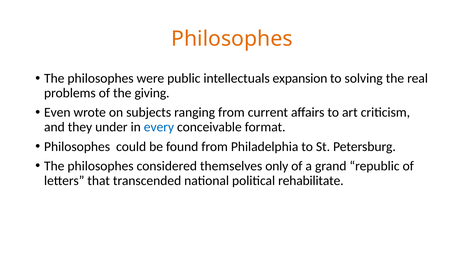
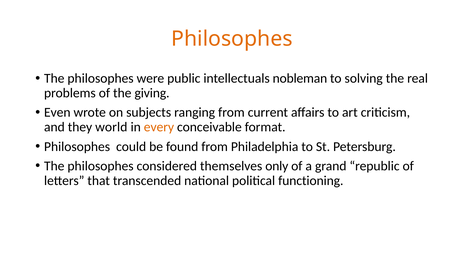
expansion: expansion -> nobleman
under: under -> world
every colour: blue -> orange
rehabilitate: rehabilitate -> functioning
